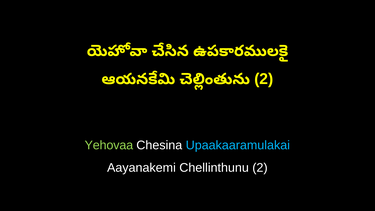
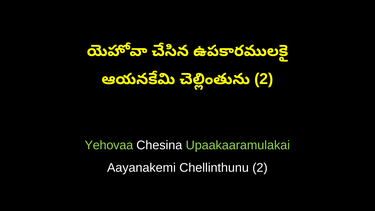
Upaakaaramulakai colour: light blue -> light green
